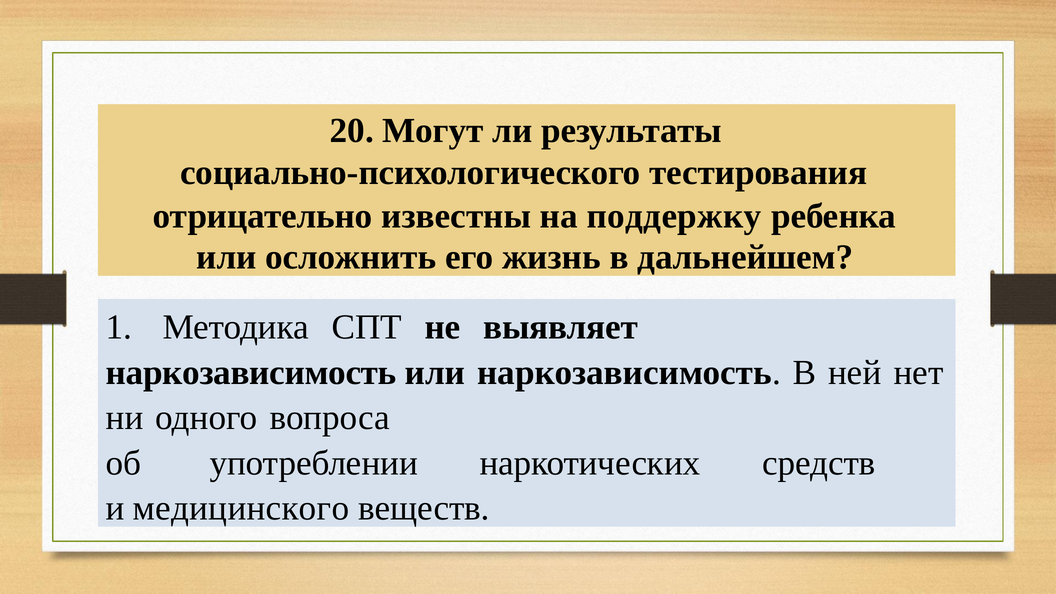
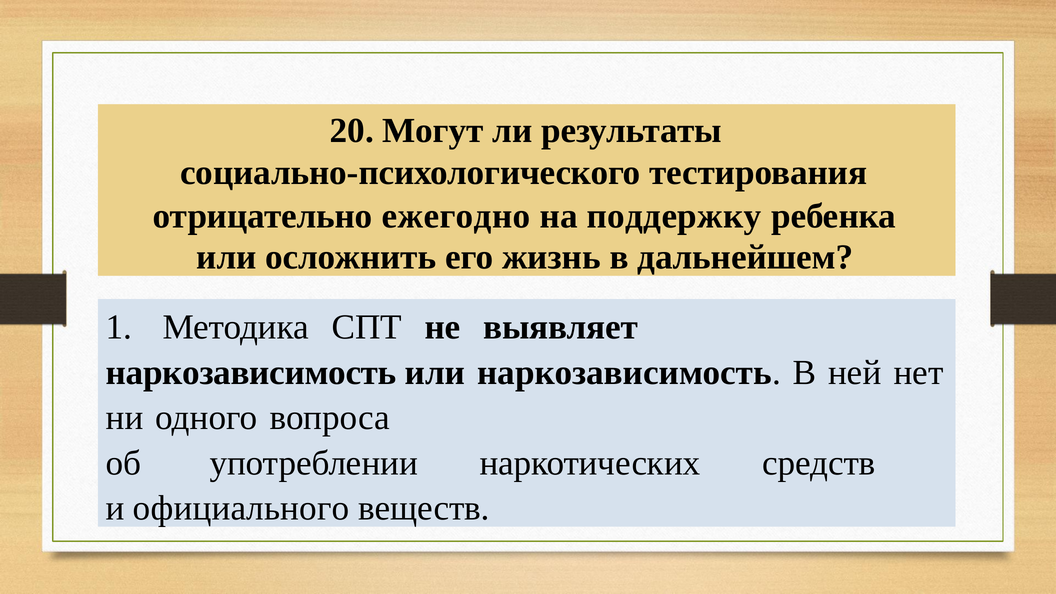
известны: известны -> ежегодно
медицинского: медицинского -> официального
